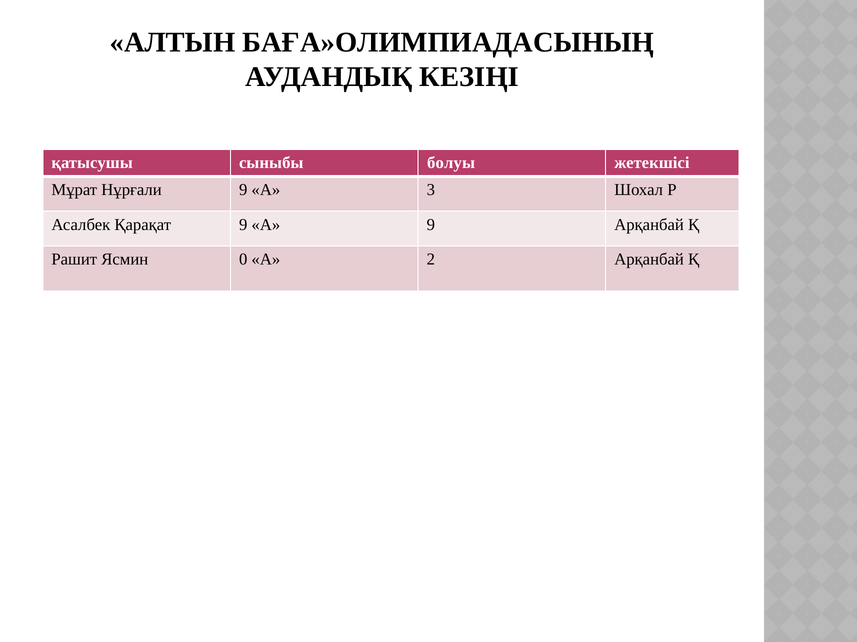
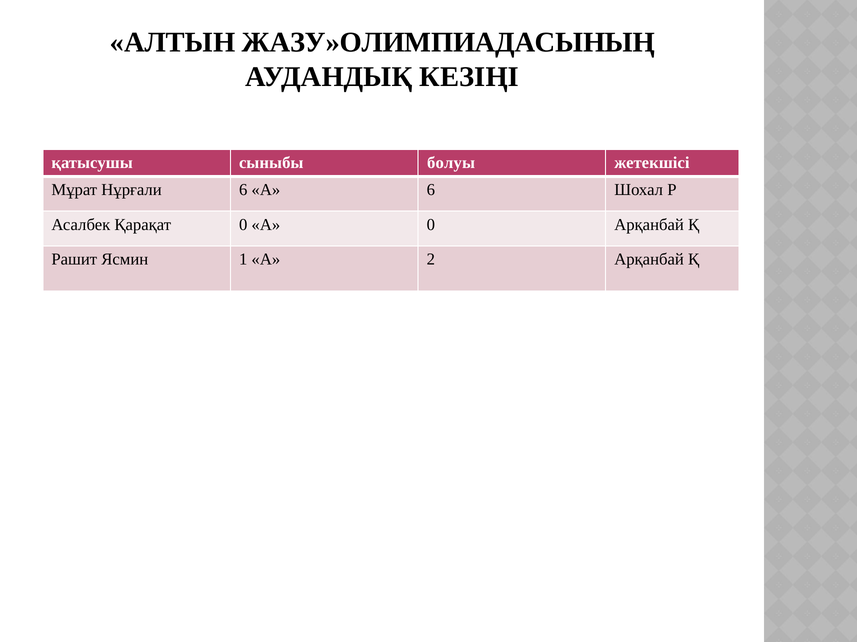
БАҒА»ОЛИМПИАДАСЫНЫҢ: БАҒА»ОЛИМПИАДАСЫНЫҢ -> ЖАЗУ»ОЛИМПИАДАСЫНЫҢ
Нұрғали 9: 9 -> 6
А 3: 3 -> 6
Қарақат 9: 9 -> 0
А 9: 9 -> 0
0: 0 -> 1
